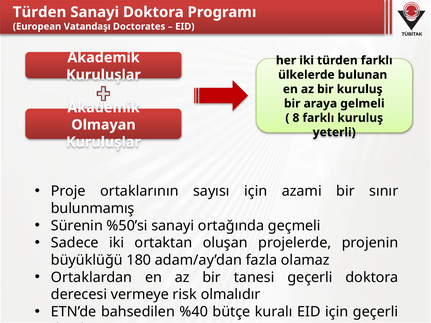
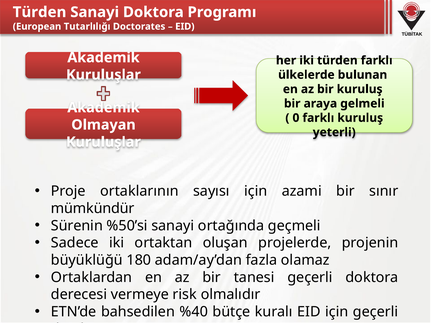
Vatandaşı: Vatandaşı -> Tutarlılığı
8: 8 -> 0
bulunmamış: bulunmamış -> mümkündür
